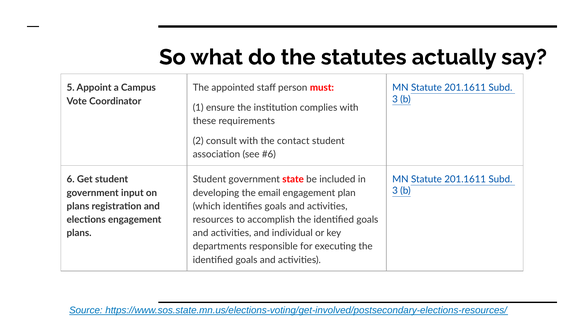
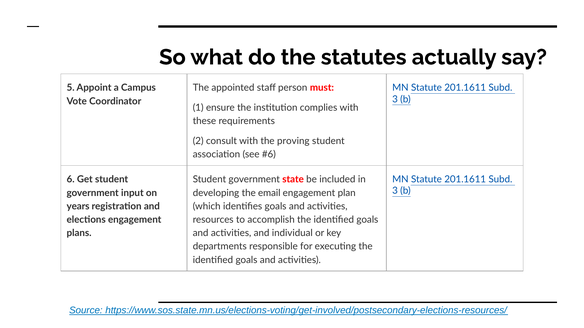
contact: contact -> proving
plans at (78, 207): plans -> years
